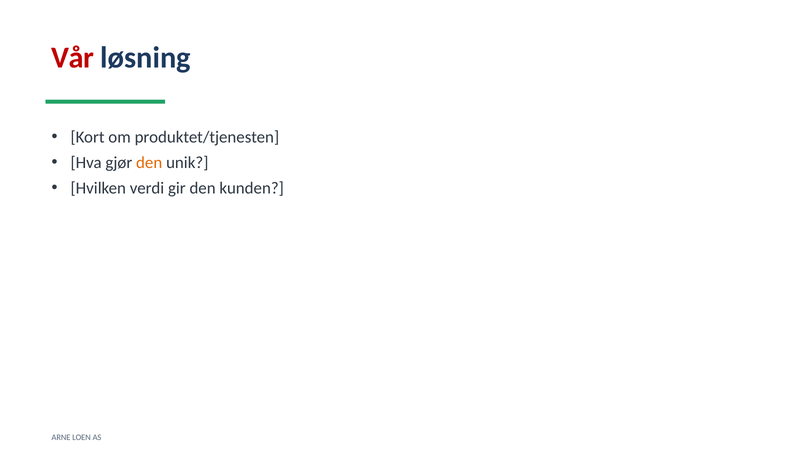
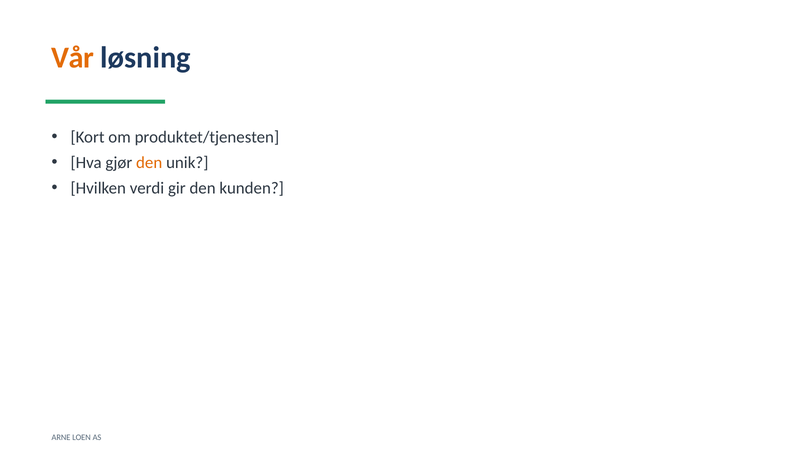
Vår colour: red -> orange
